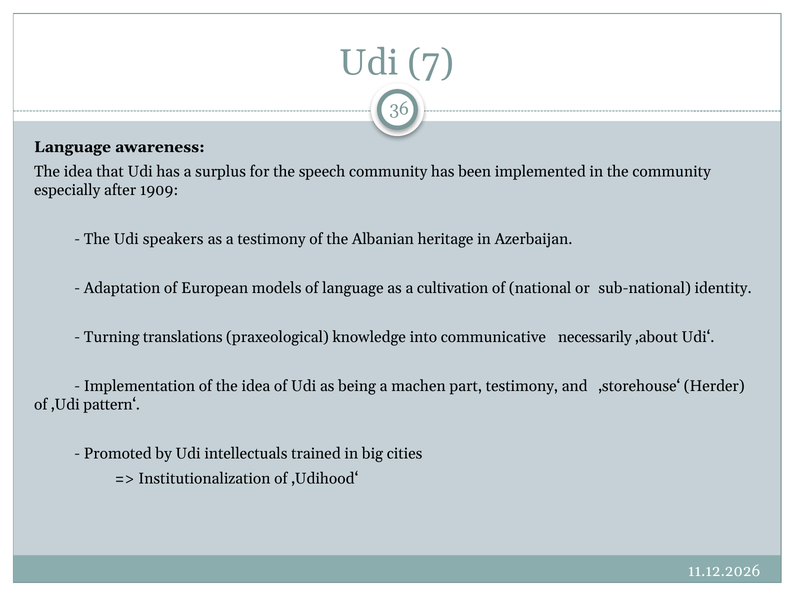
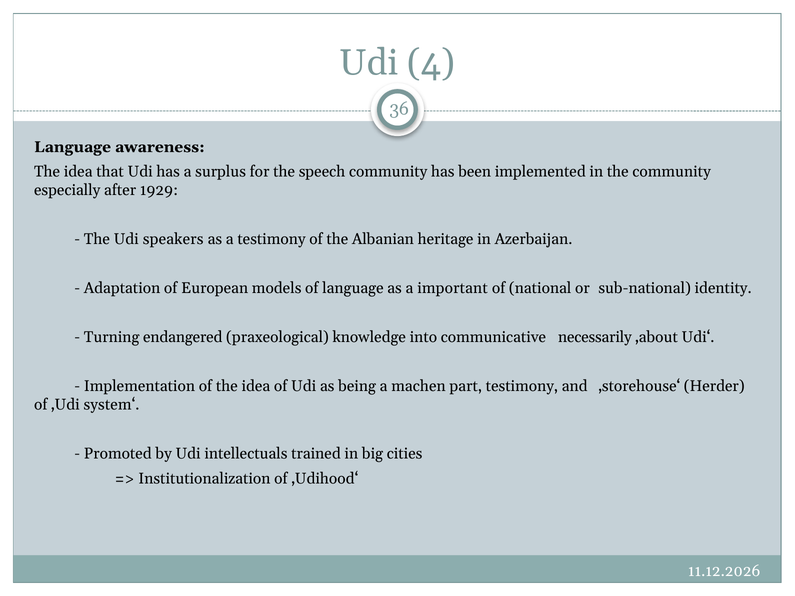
7: 7 -> 4
1909: 1909 -> 1929
cultivation: cultivation -> important
translations: translations -> endangered
pattern‘: pattern‘ -> system‘
